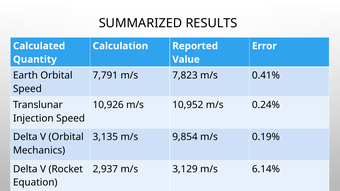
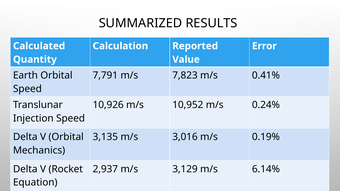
9,854: 9,854 -> 3,016
